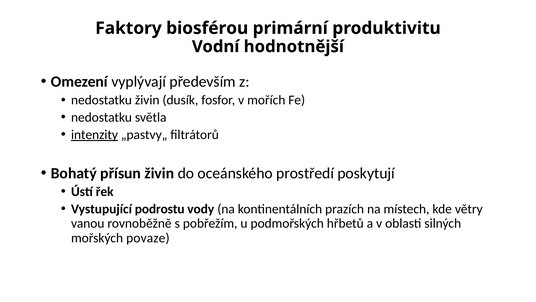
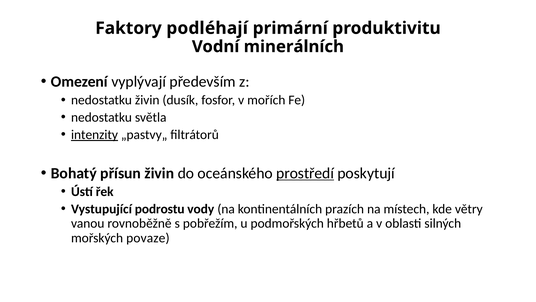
biosférou: biosférou -> podléhají
hodnotnější: hodnotnější -> minerálních
prostředí underline: none -> present
